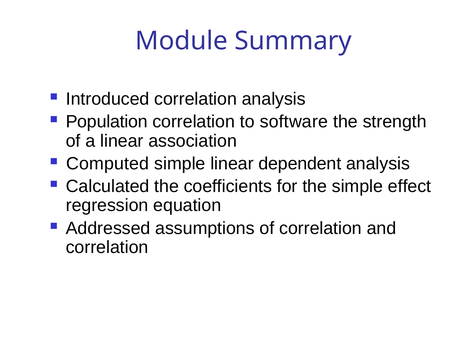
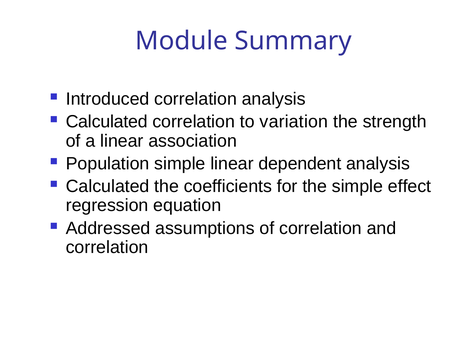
Population at (107, 122): Population -> Calculated
software: software -> variation
Computed: Computed -> Population
